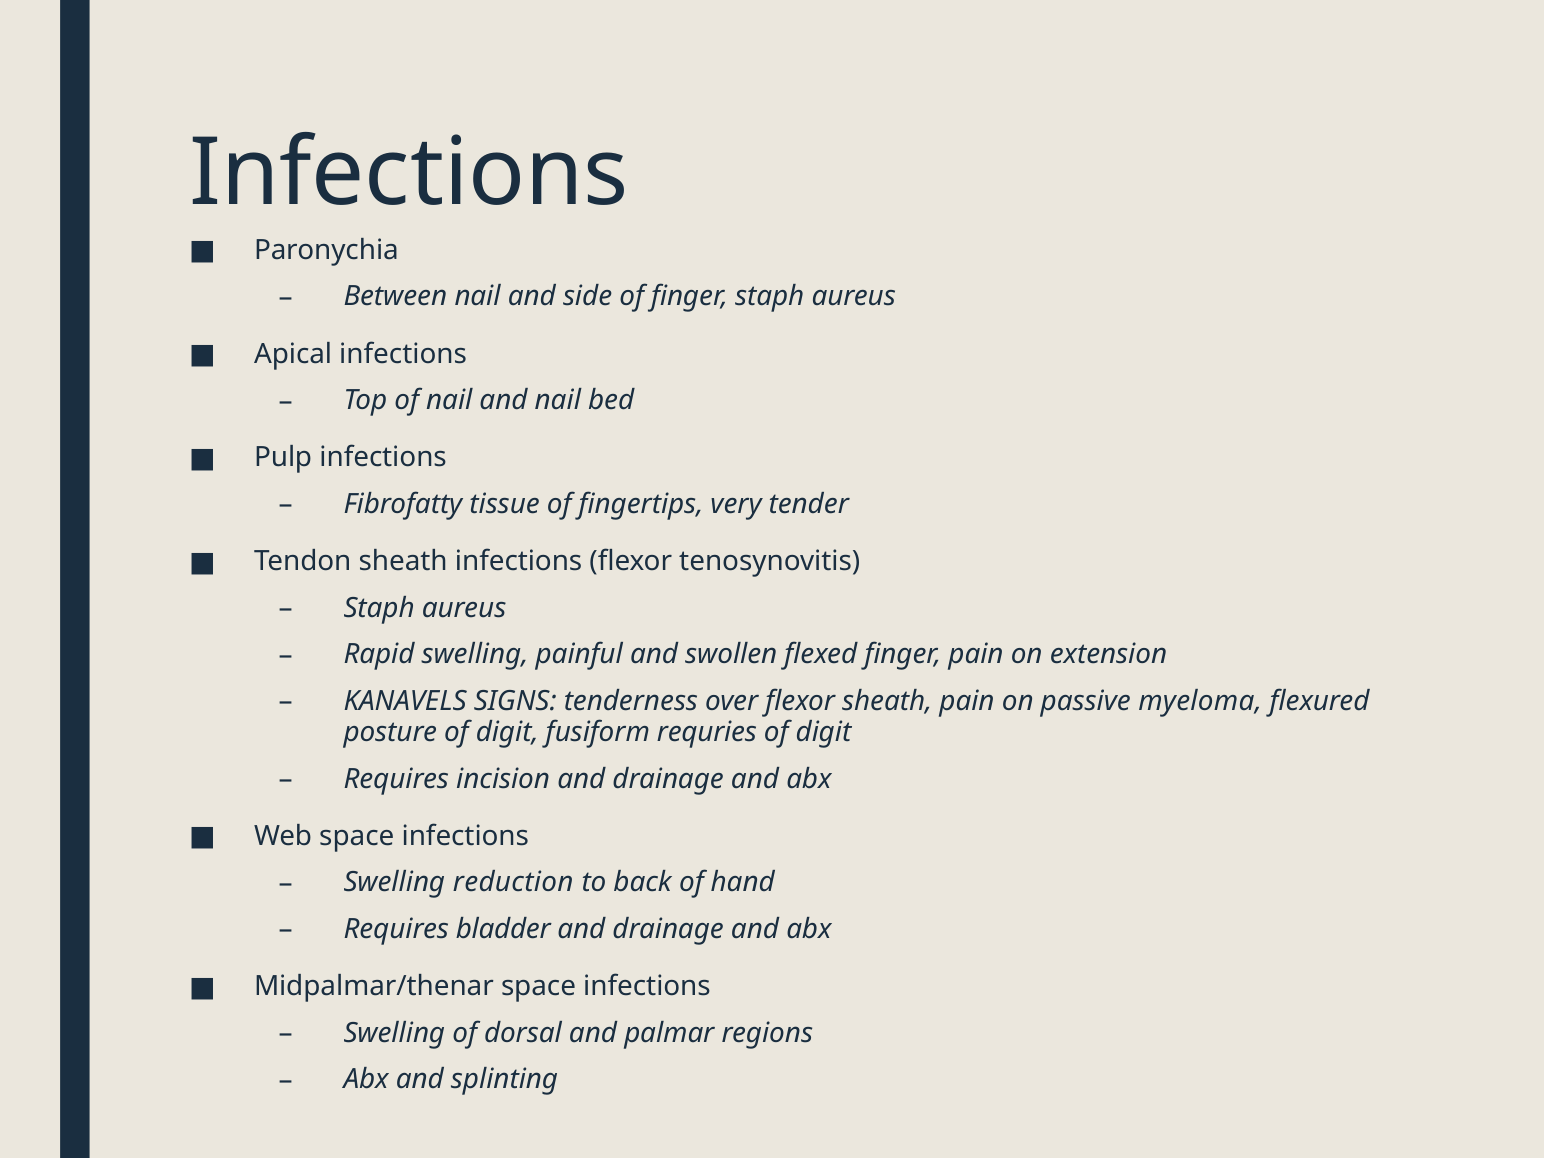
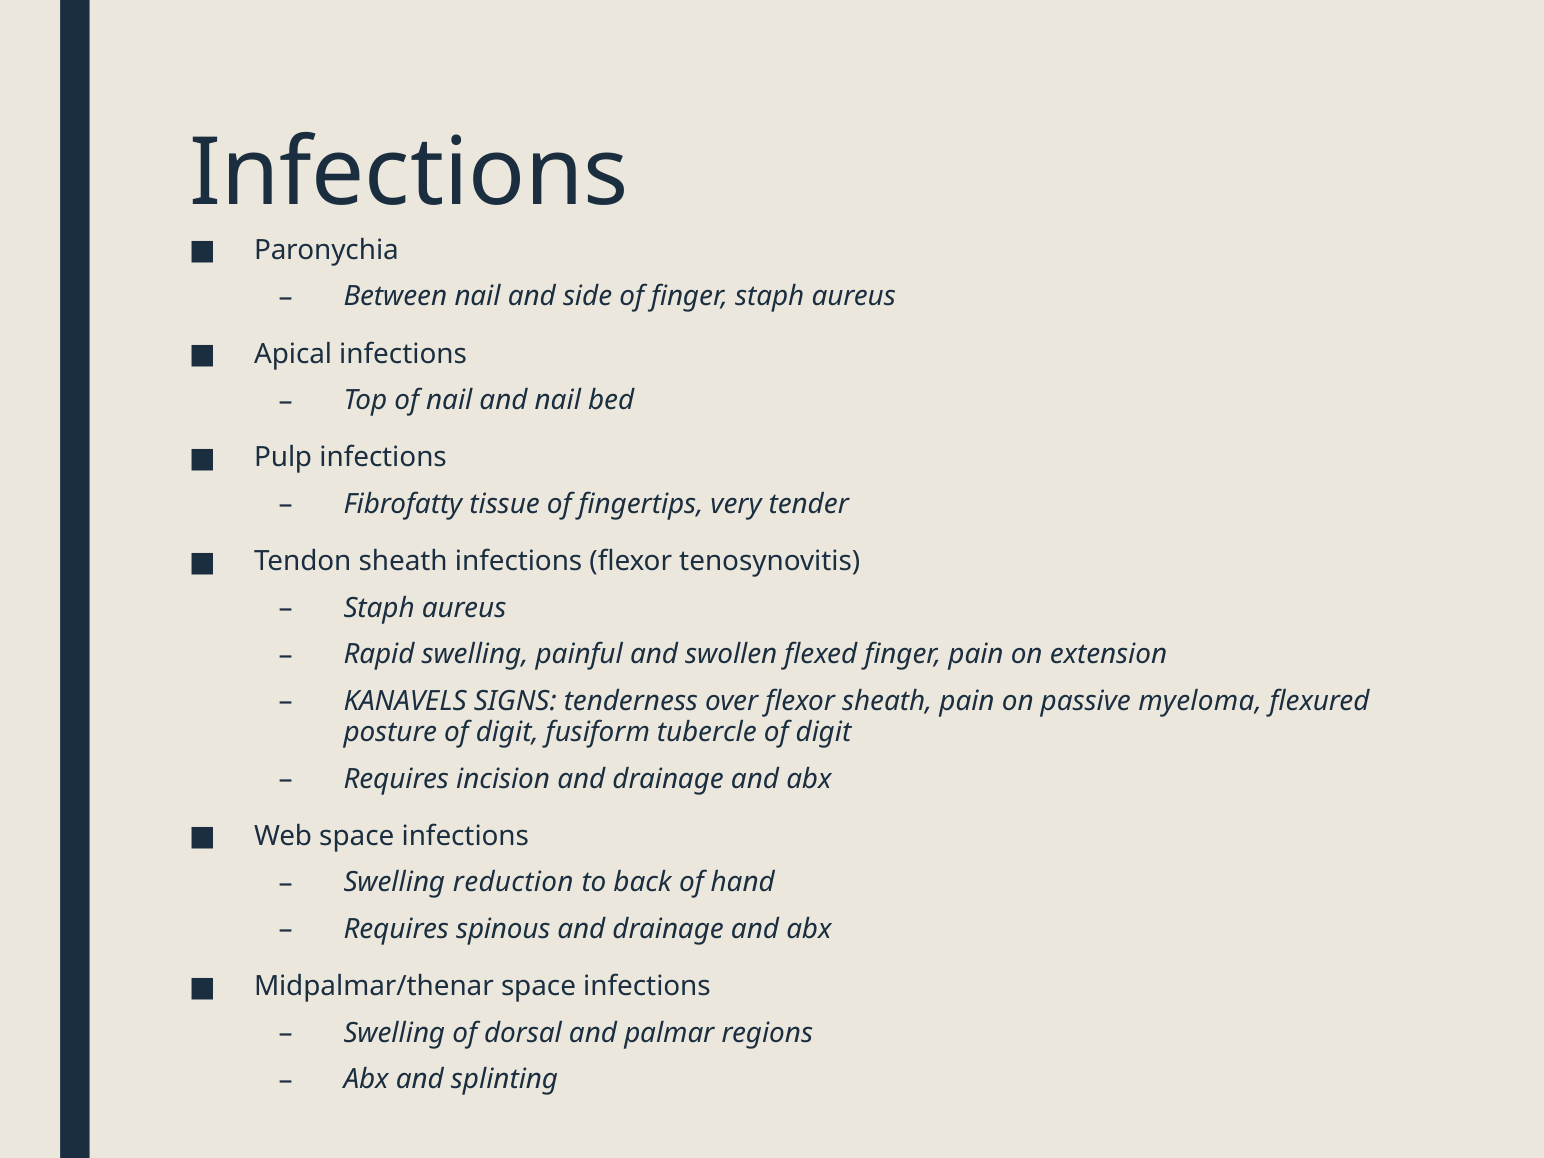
requries: requries -> tubercle
bladder: bladder -> spinous
